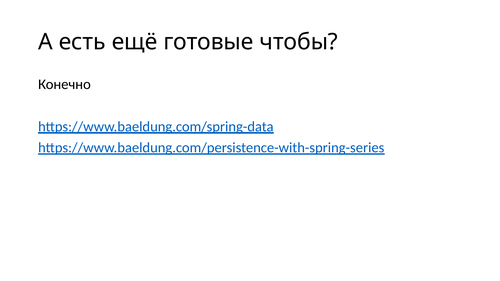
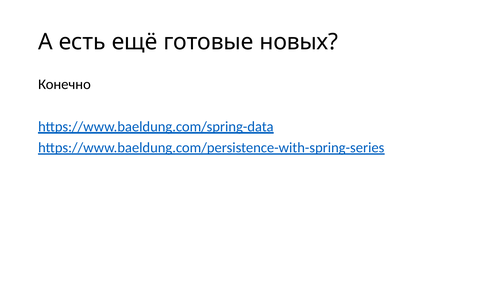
чтобы: чтобы -> новых
